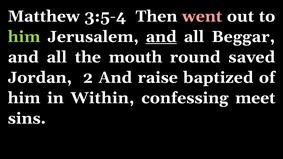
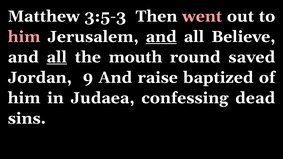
3:5-4: 3:5-4 -> 3:5-3
him at (24, 37) colour: light green -> pink
Beggar: Beggar -> Believe
all at (57, 57) underline: none -> present
2: 2 -> 9
Within: Within -> Judaea
meet: meet -> dead
